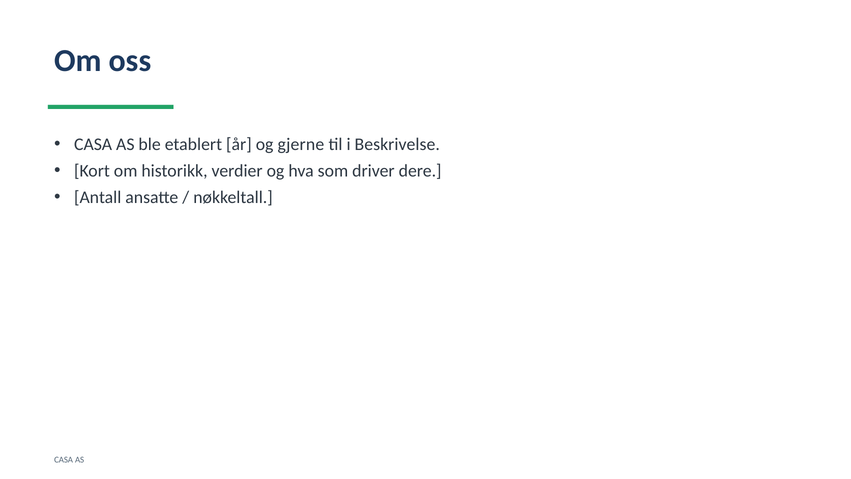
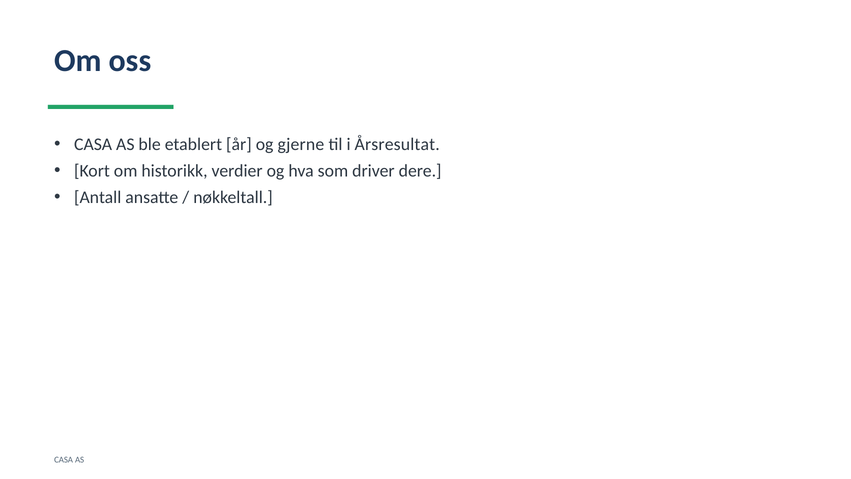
Beskrivelse: Beskrivelse -> Årsresultat
